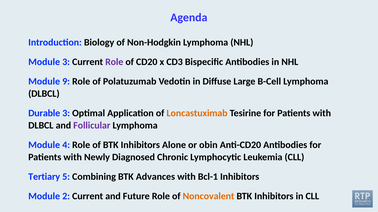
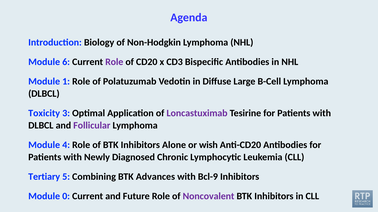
Module 3: 3 -> 6
9: 9 -> 1
Durable: Durable -> Toxicity
Loncastuximab colour: orange -> purple
obin: obin -> wish
Bcl-1: Bcl-1 -> Bcl-9
2: 2 -> 0
Noncovalent colour: orange -> purple
